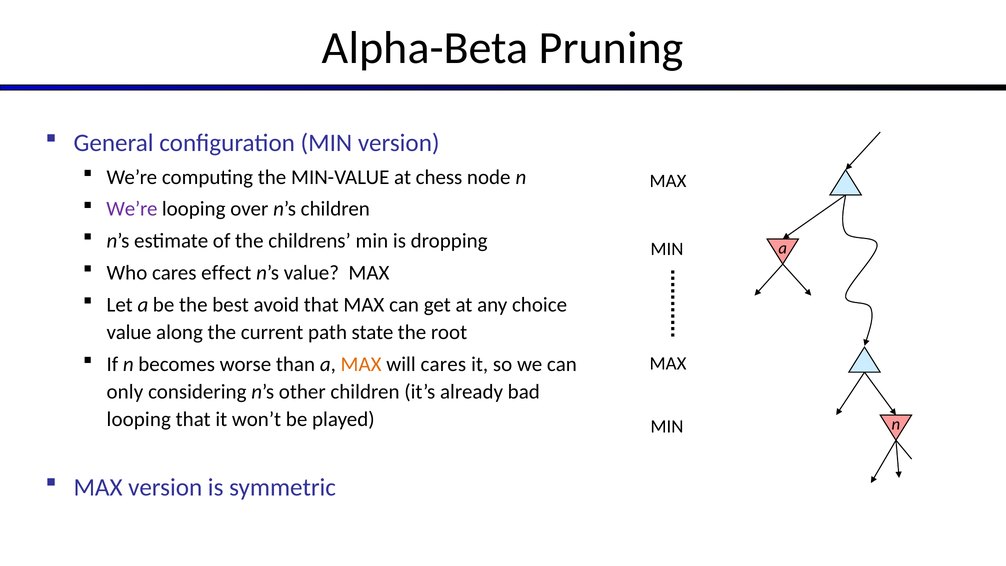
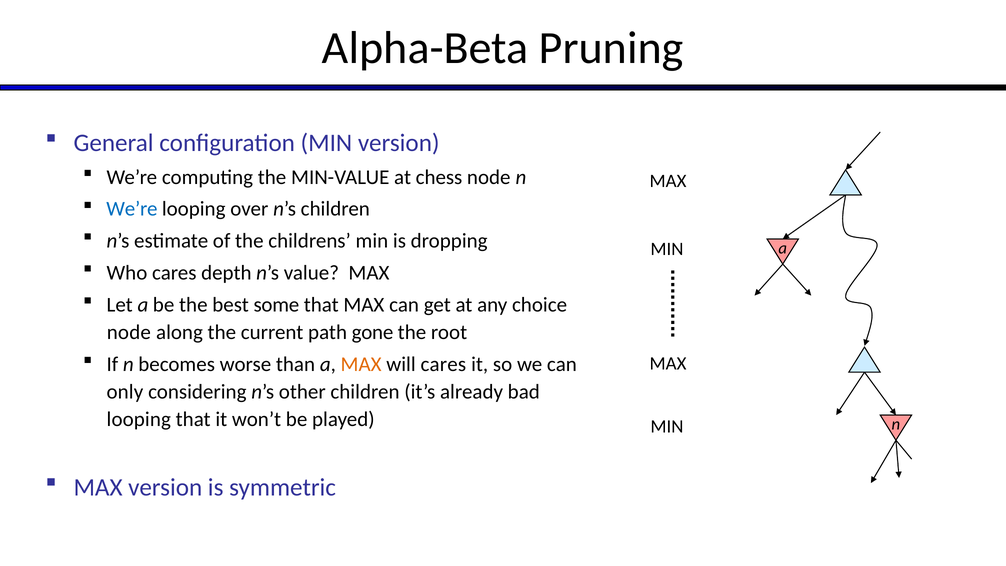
We’re at (132, 209) colour: purple -> blue
effect: effect -> depth
avoid: avoid -> some
value at (129, 332): value -> node
state: state -> gone
